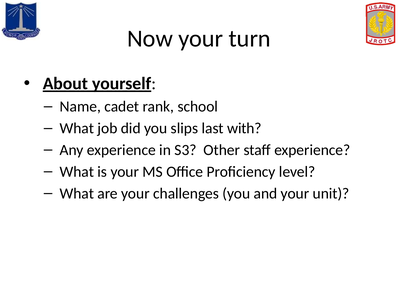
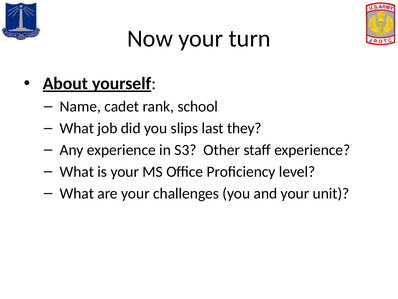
with: with -> they
